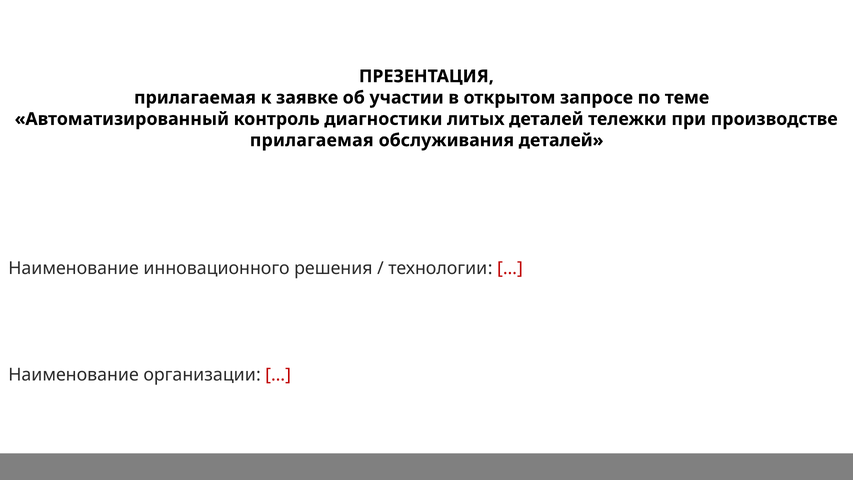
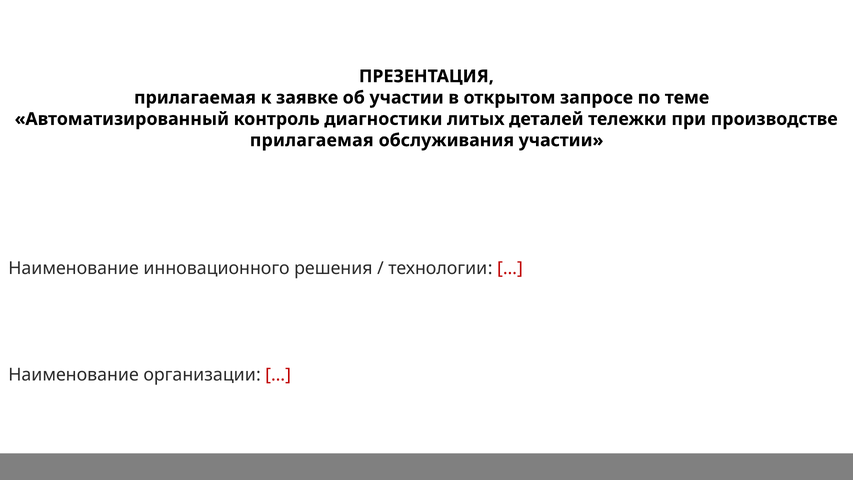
обслуживания деталей: деталей -> участии
